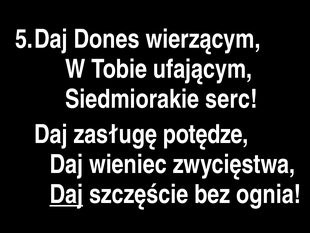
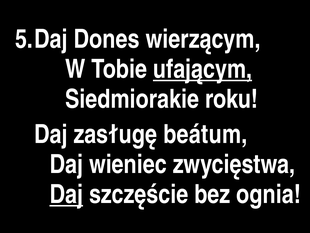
ufającym underline: none -> present
serc: serc -> roku
potędze: potędze -> beátum
